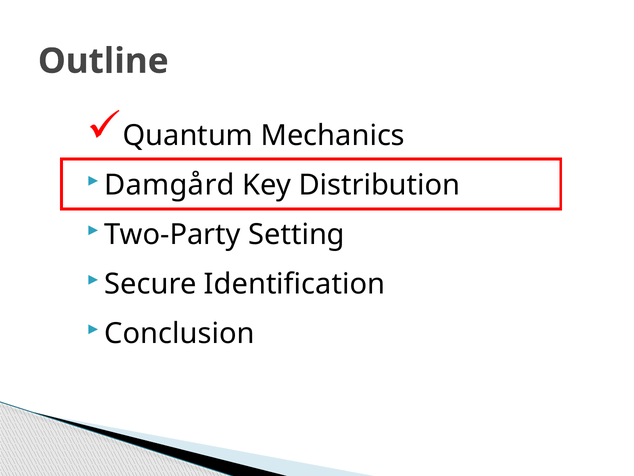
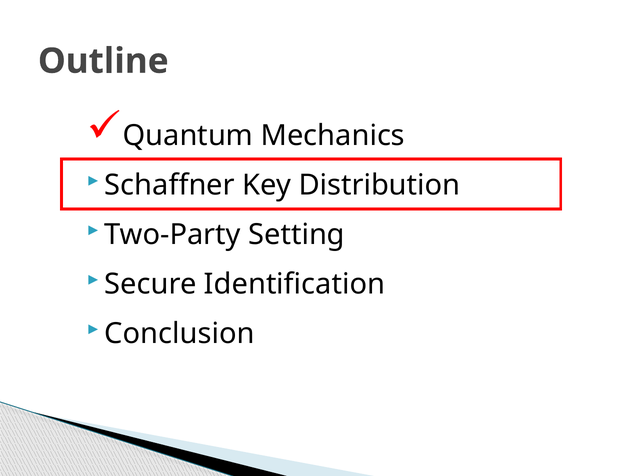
Damgård: Damgård -> Schaffner
